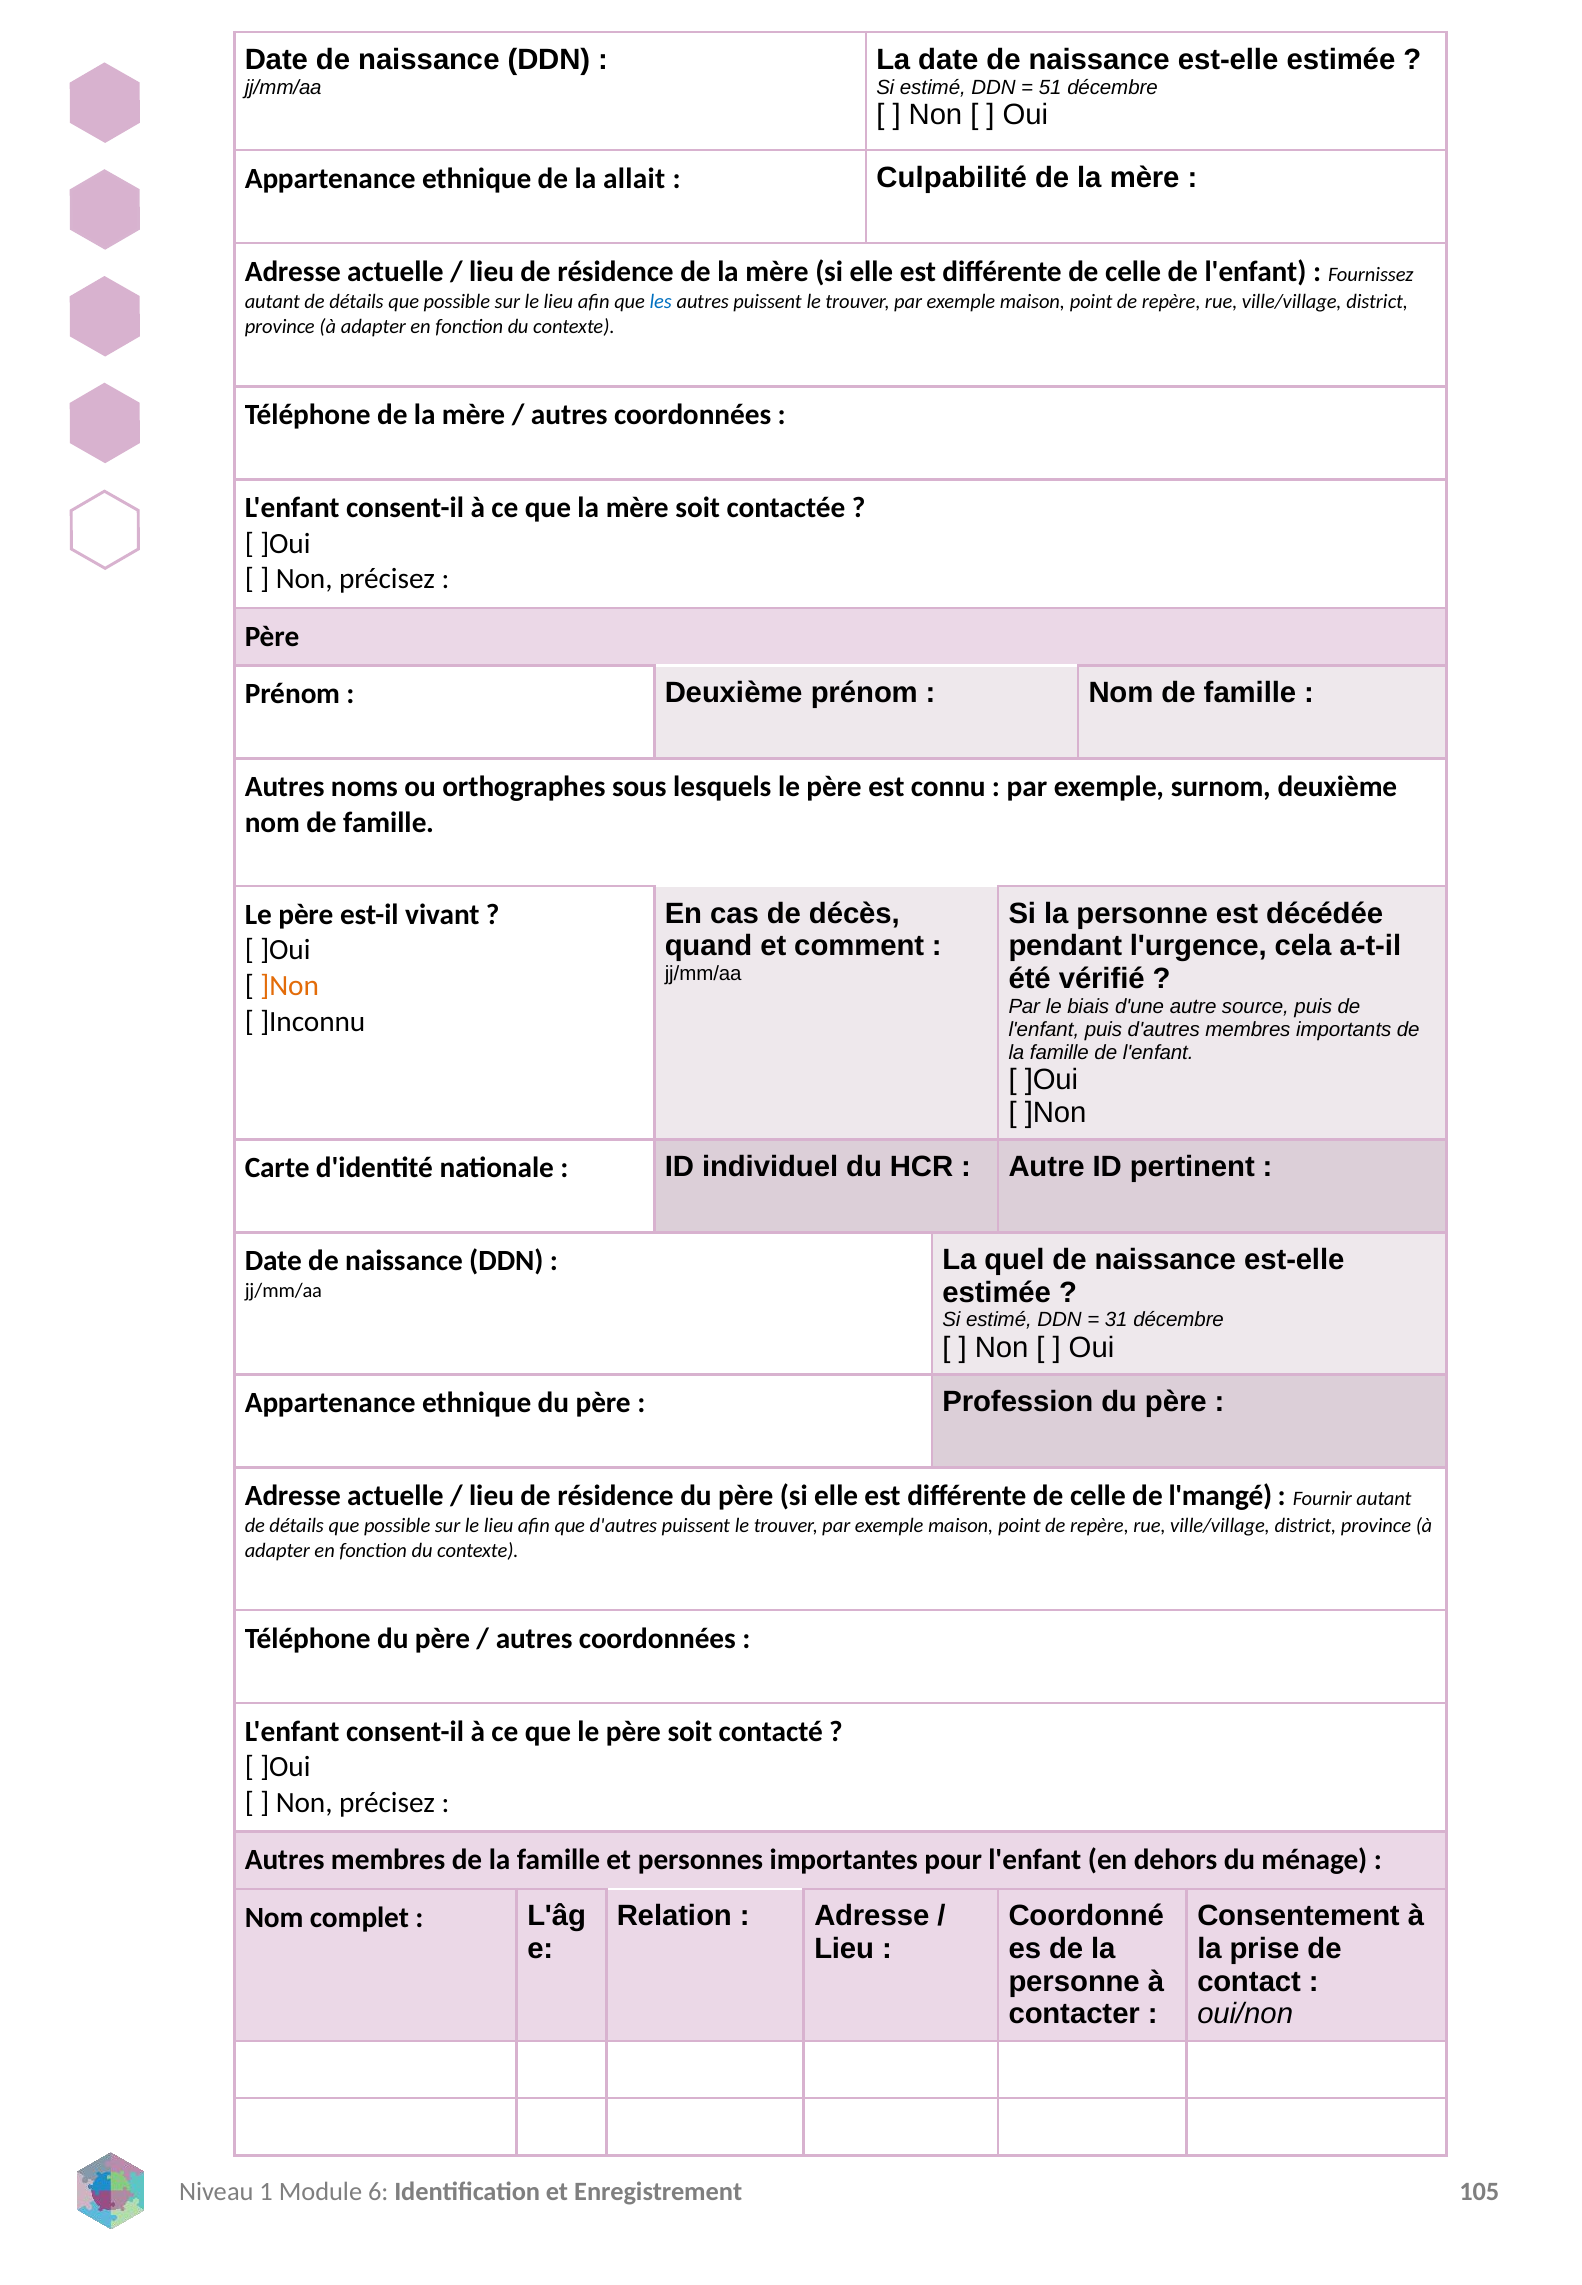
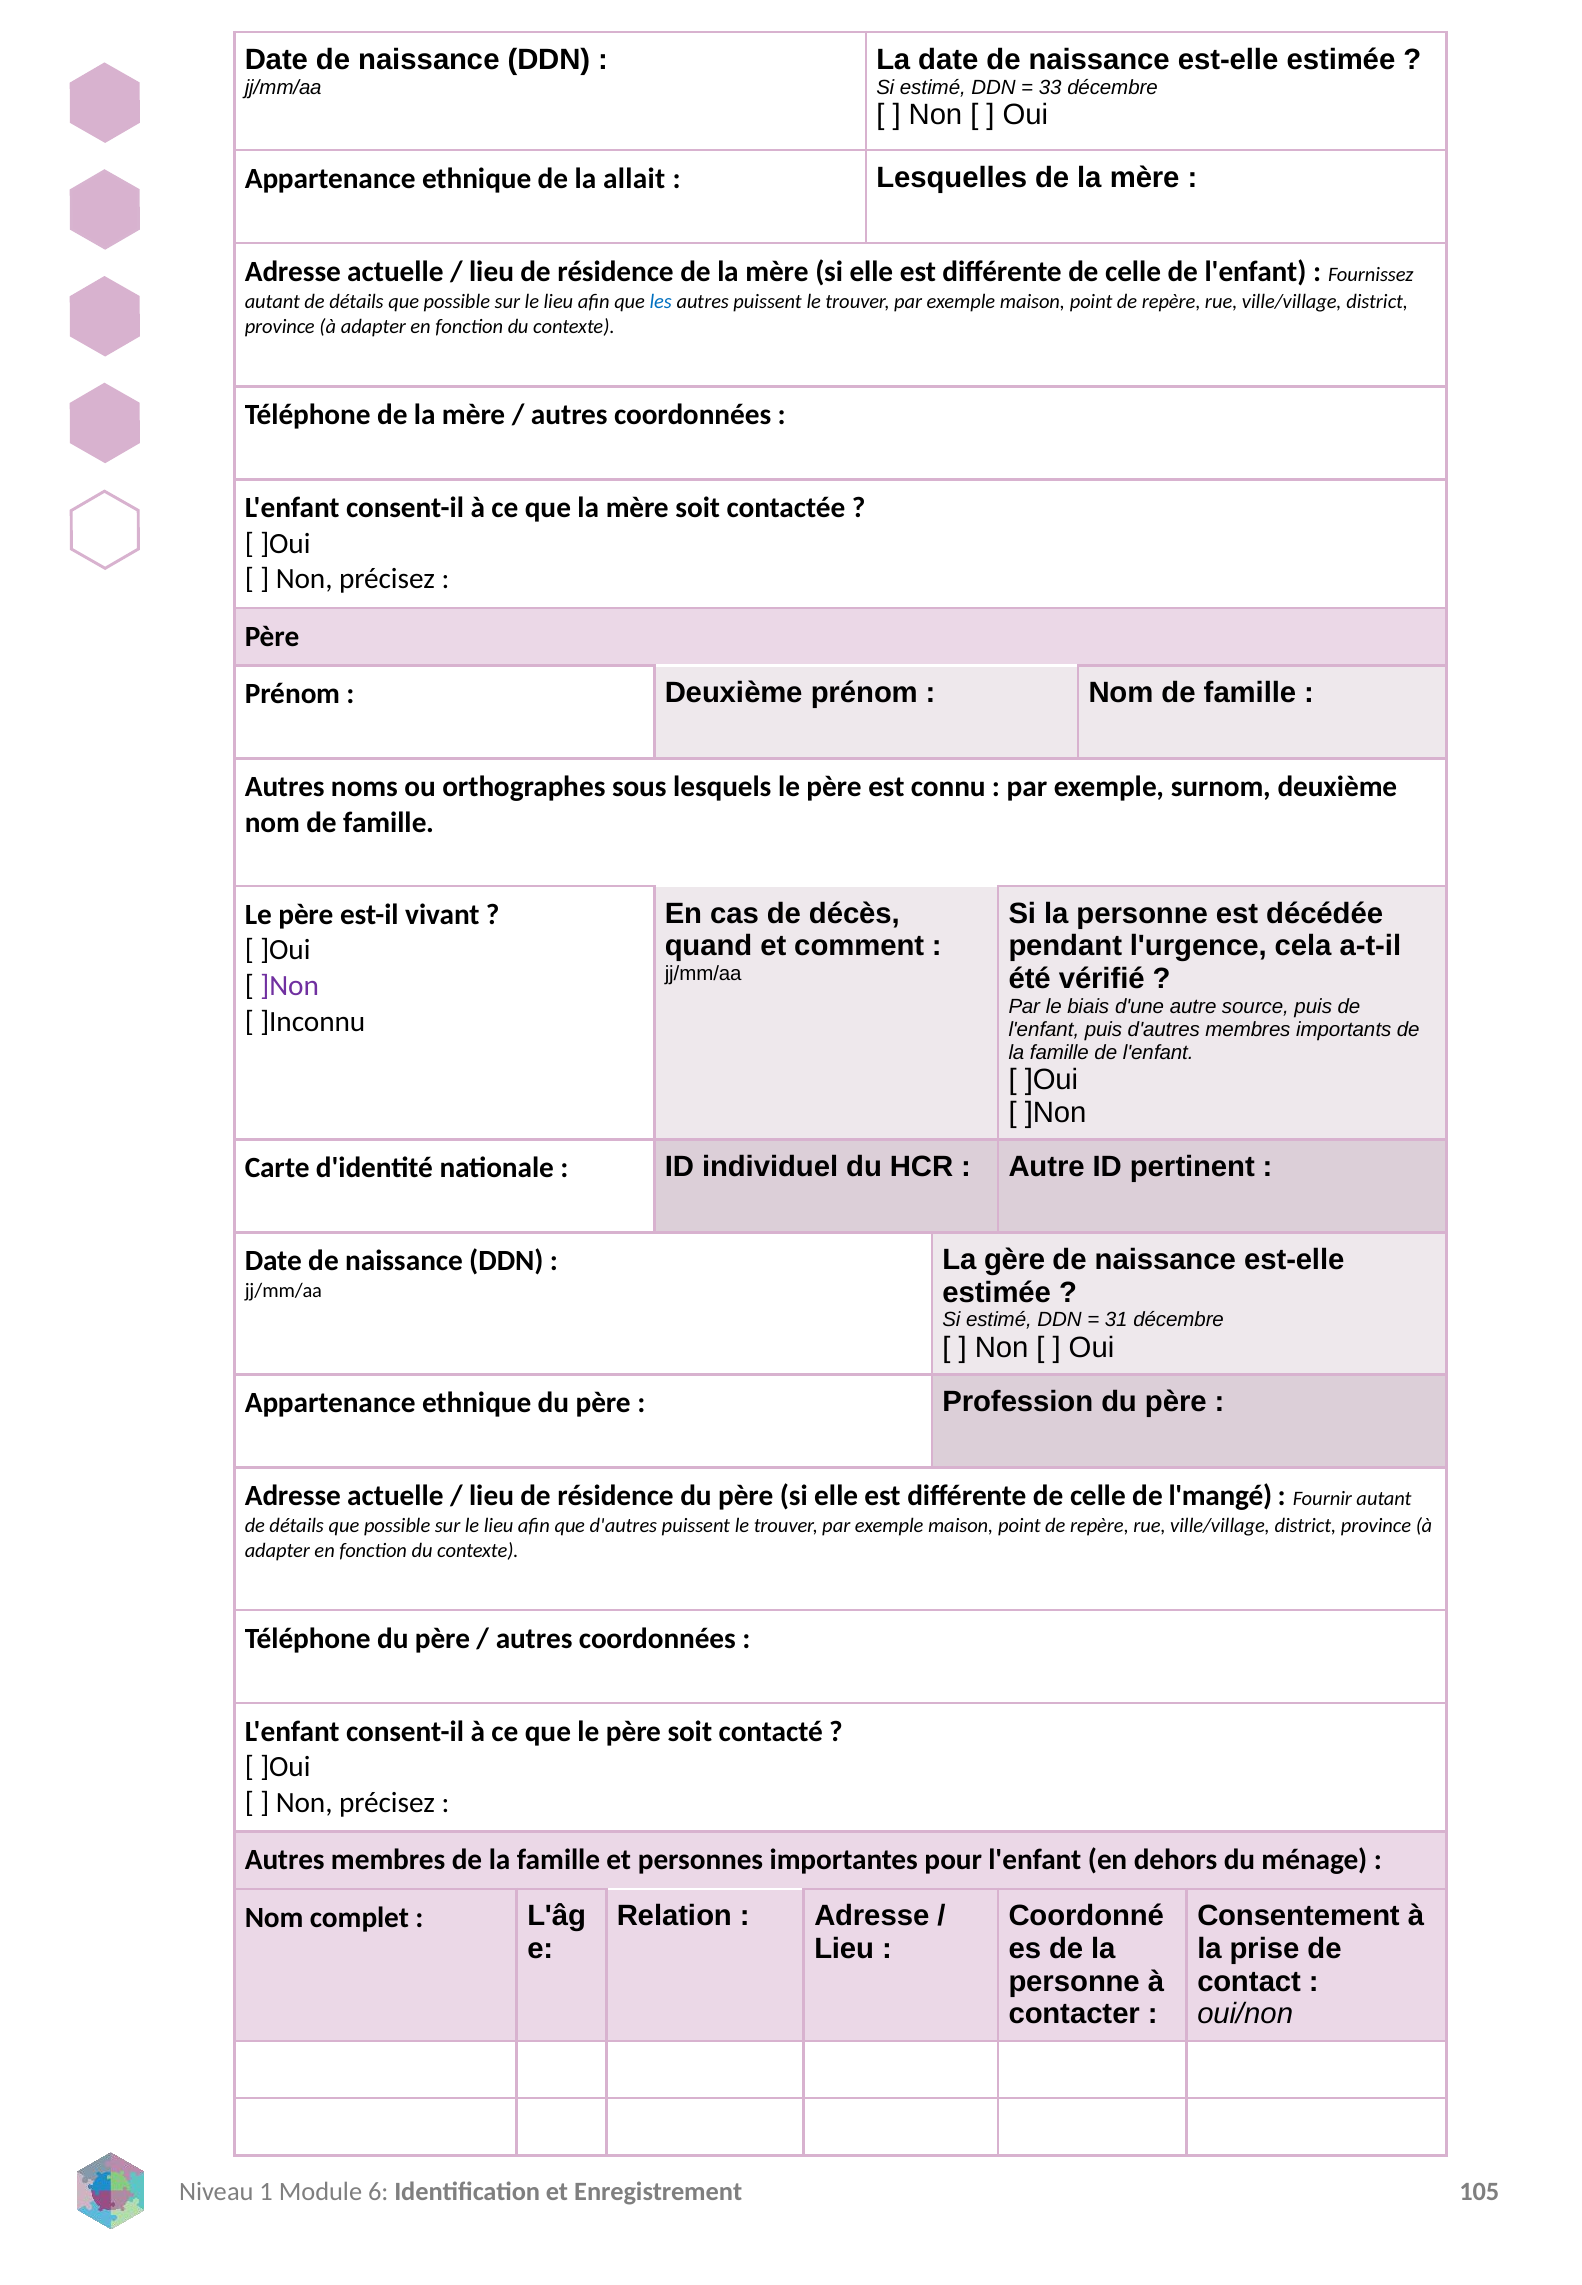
51: 51 -> 33
Culpabilité: Culpabilité -> Lesquelles
]Non at (290, 986) colour: orange -> purple
quel: quel -> gère
